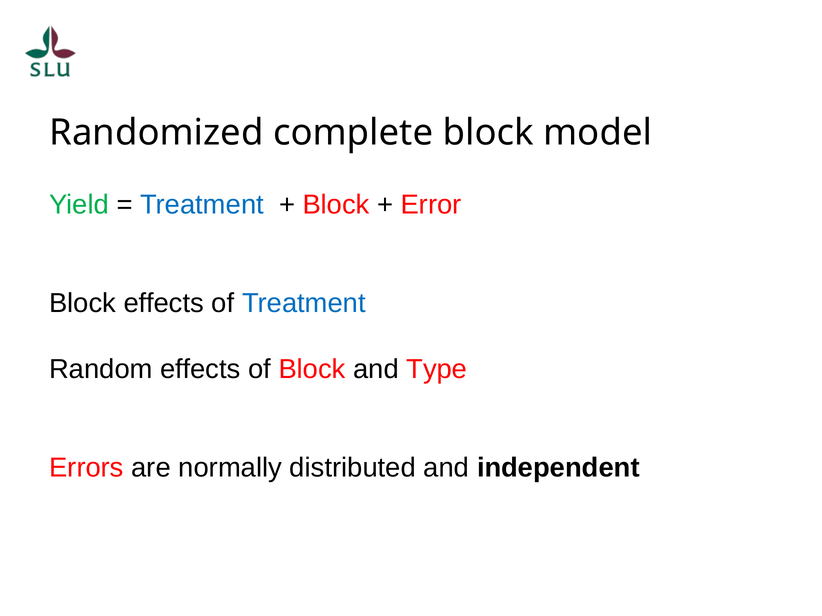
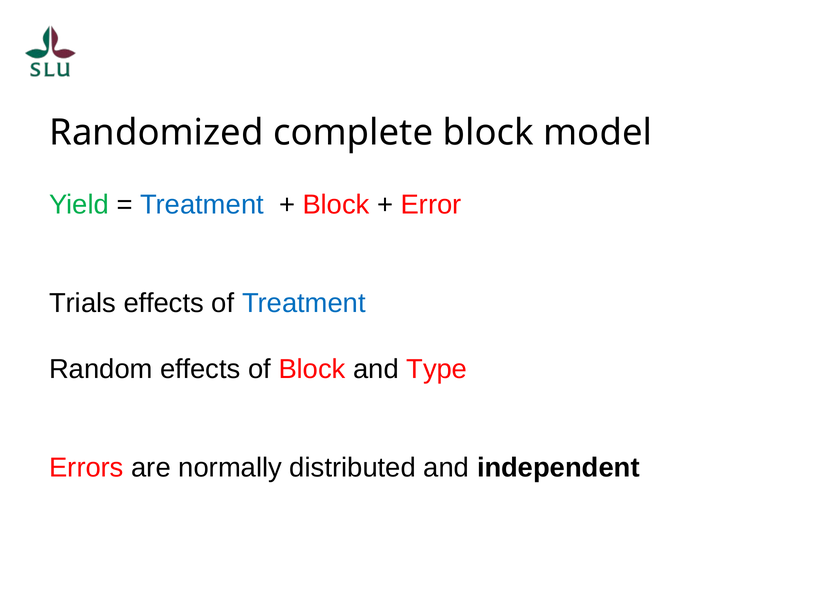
Block at (83, 304): Block -> Trials
